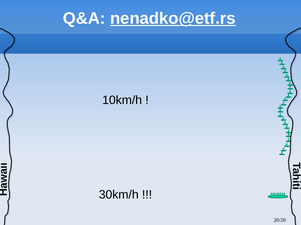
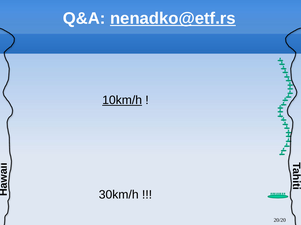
10km/h underline: none -> present
